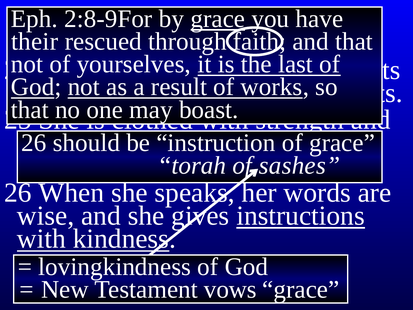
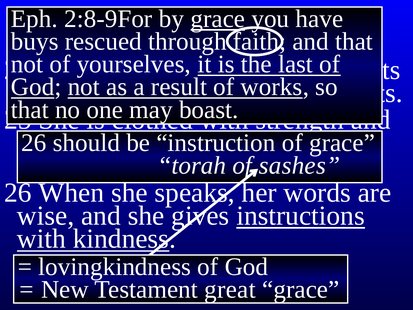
their: their -> buys
vows: vows -> great
